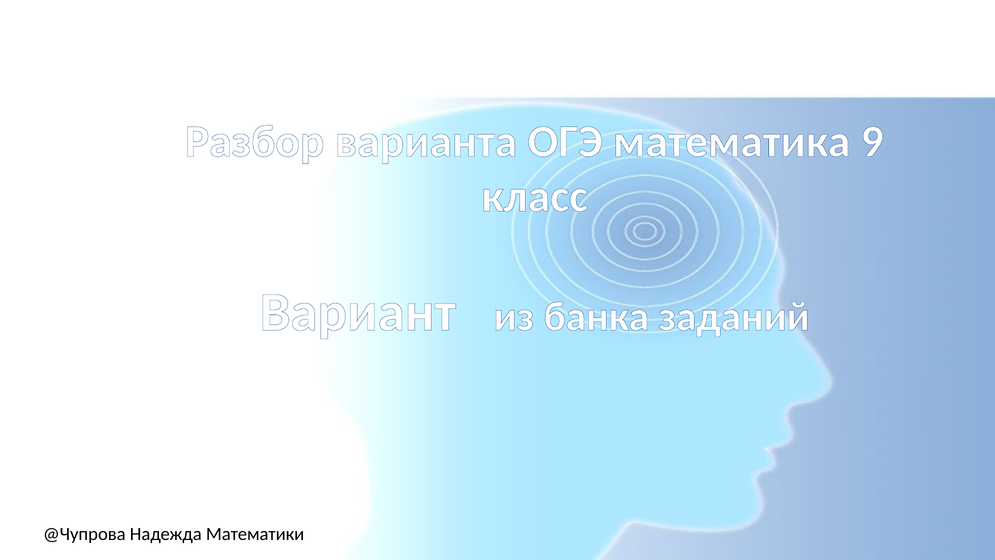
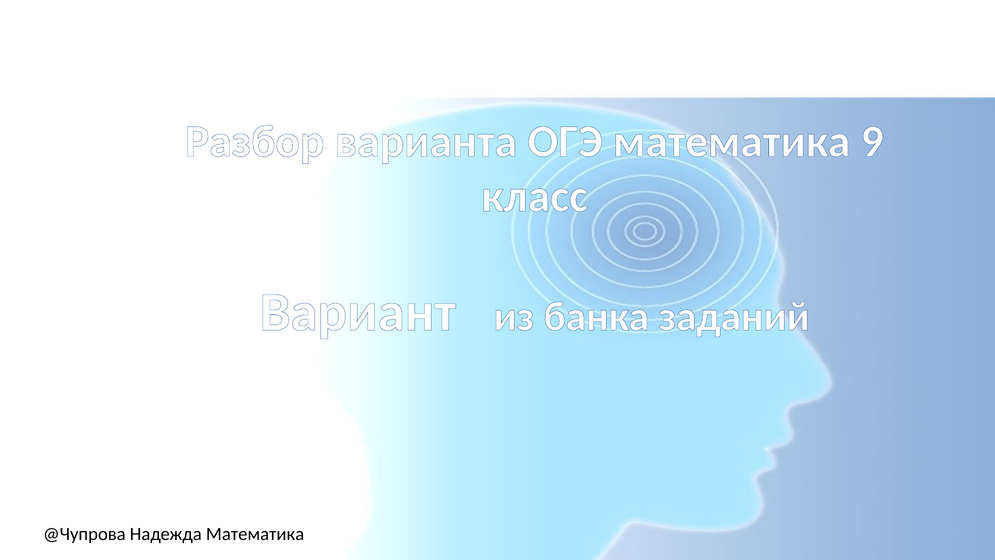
Надежда Математики: Математики -> Математика
